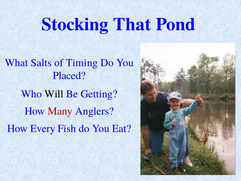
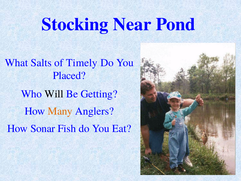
That: That -> Near
Timing: Timing -> Timely
Many colour: red -> orange
Every: Every -> Sonar
